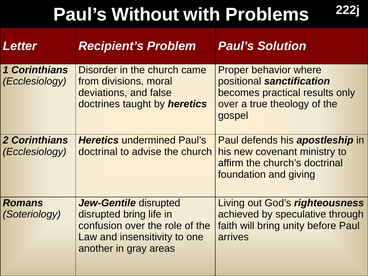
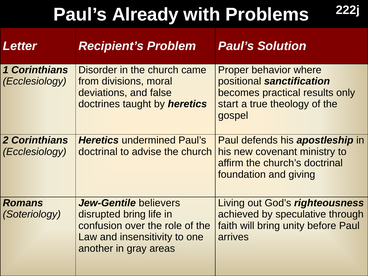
Without: Without -> Already
over at (228, 104): over -> start
Jew-Gentile disrupted: disrupted -> believers
